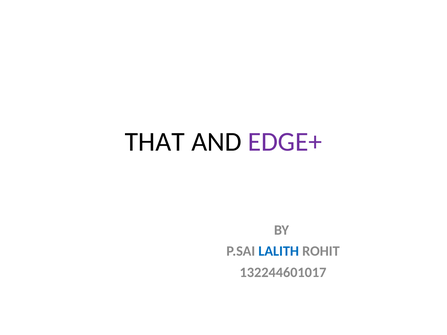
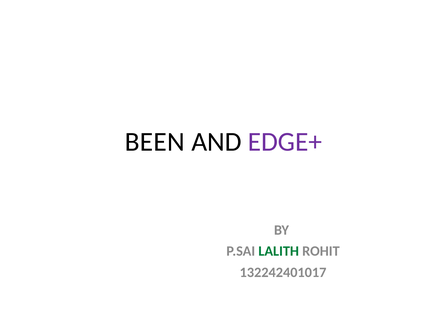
THAT: THAT -> BEEN
LALITH colour: blue -> green
132244601017: 132244601017 -> 132242401017
